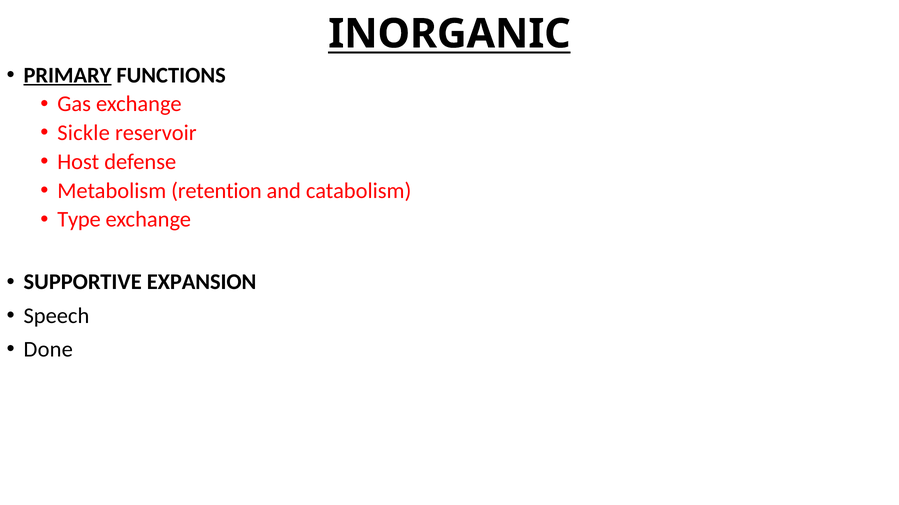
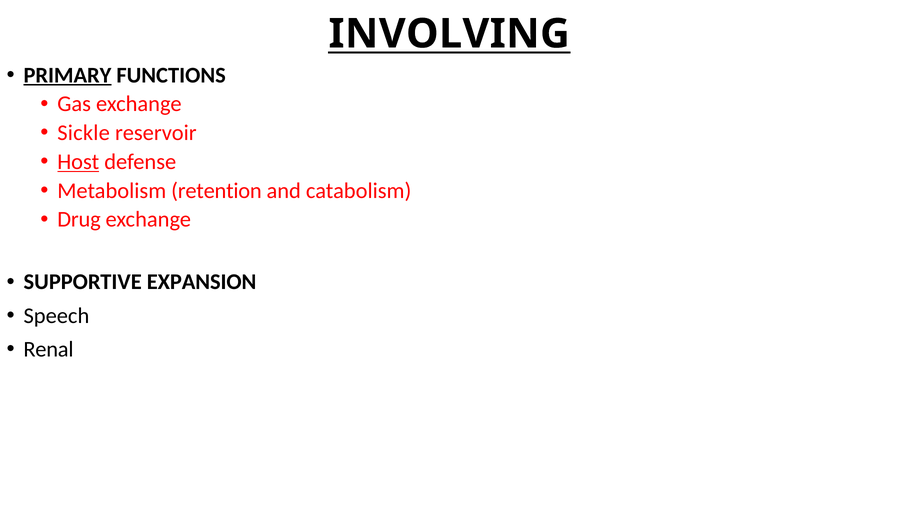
INORGANIC: INORGANIC -> INVOLVING
Host underline: none -> present
Type: Type -> Drug
Done: Done -> Renal
